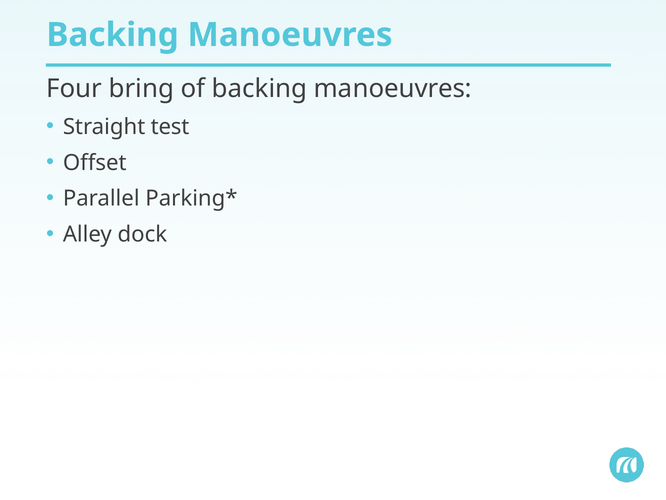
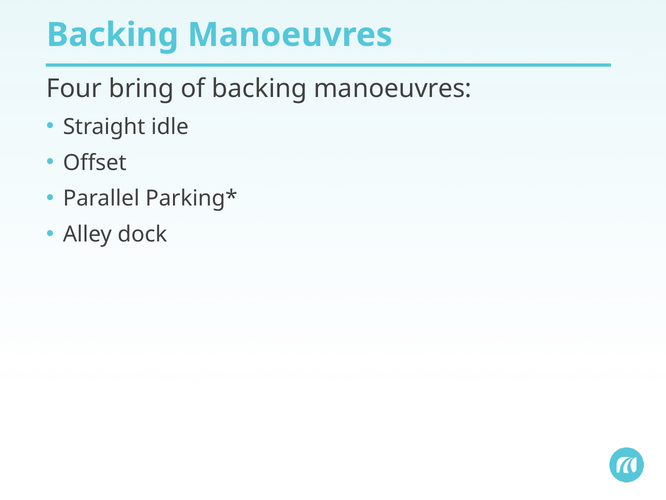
test: test -> idle
